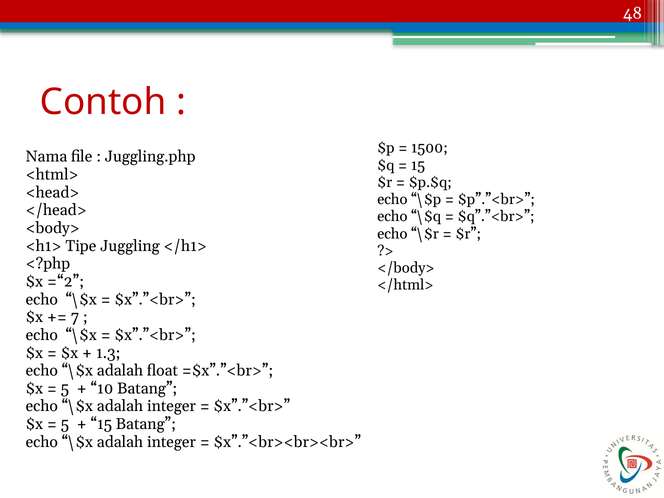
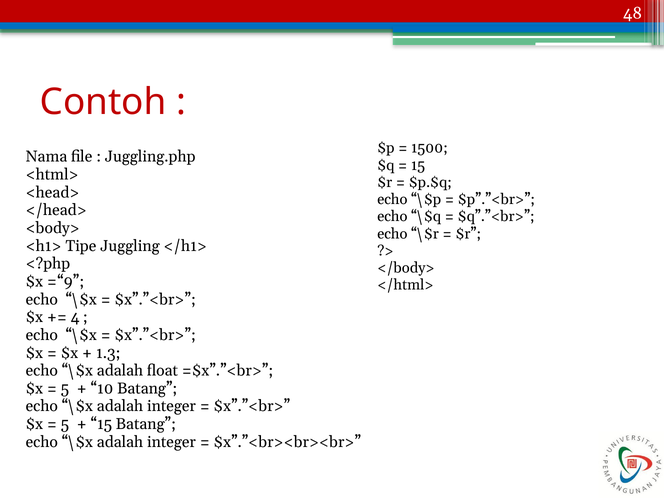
=“2: =“2 -> =“9
7: 7 -> 4
